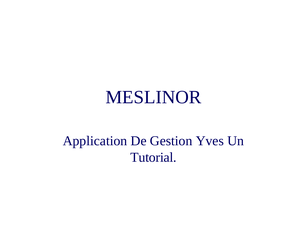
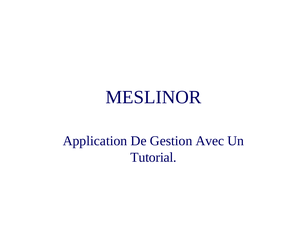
Yves: Yves -> Avec
